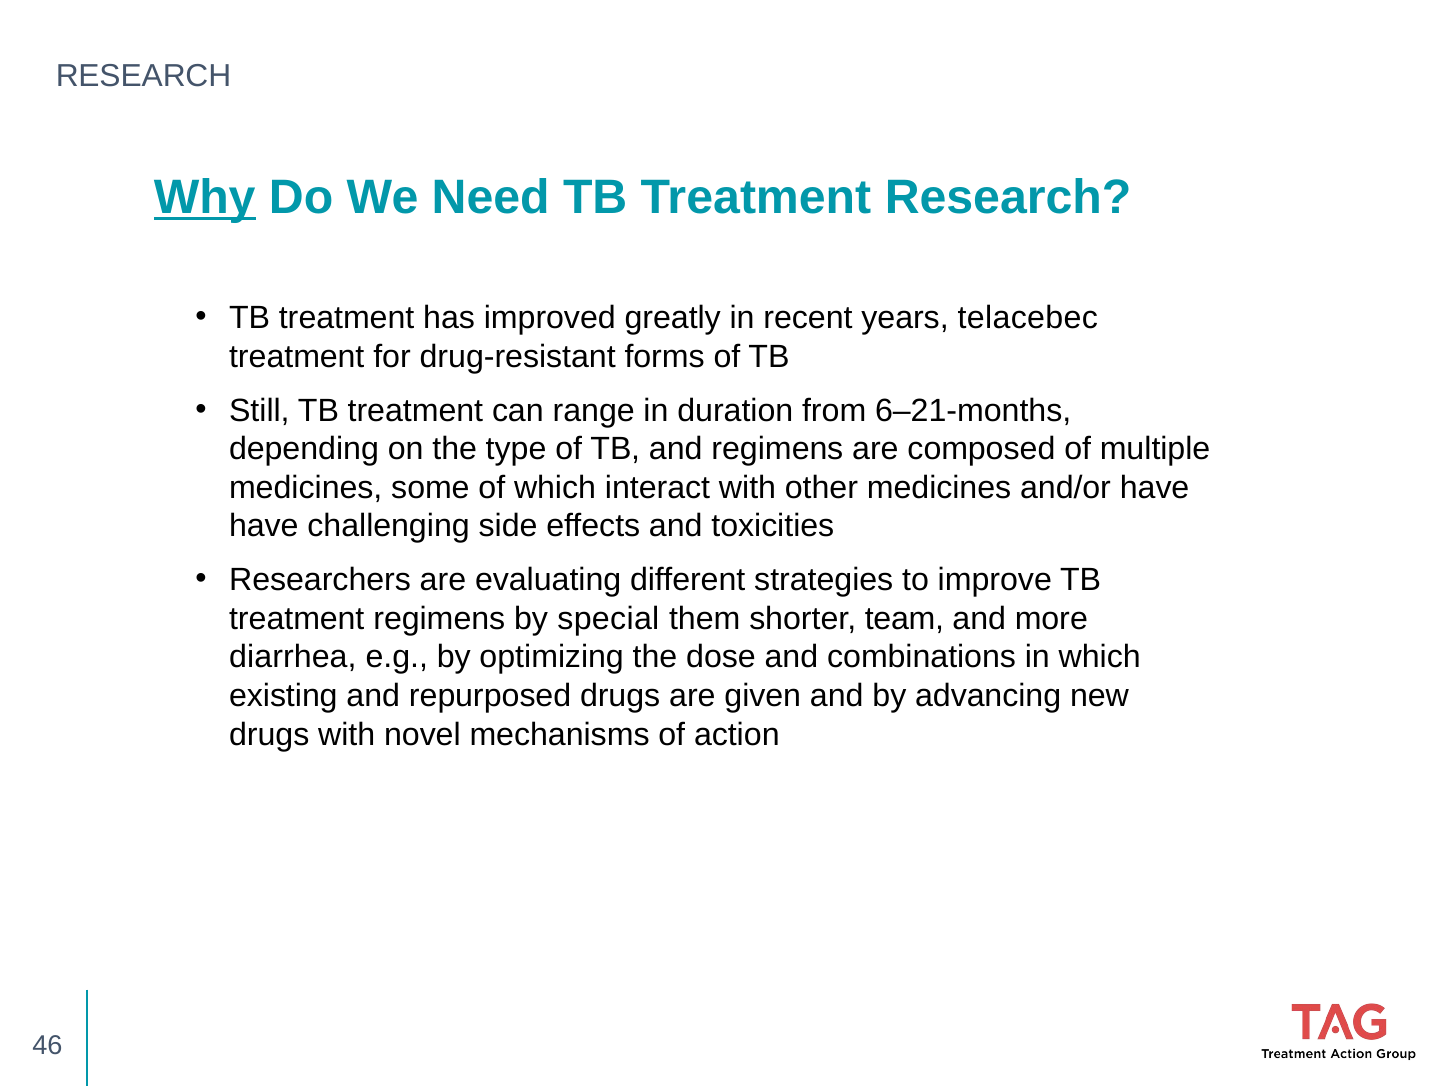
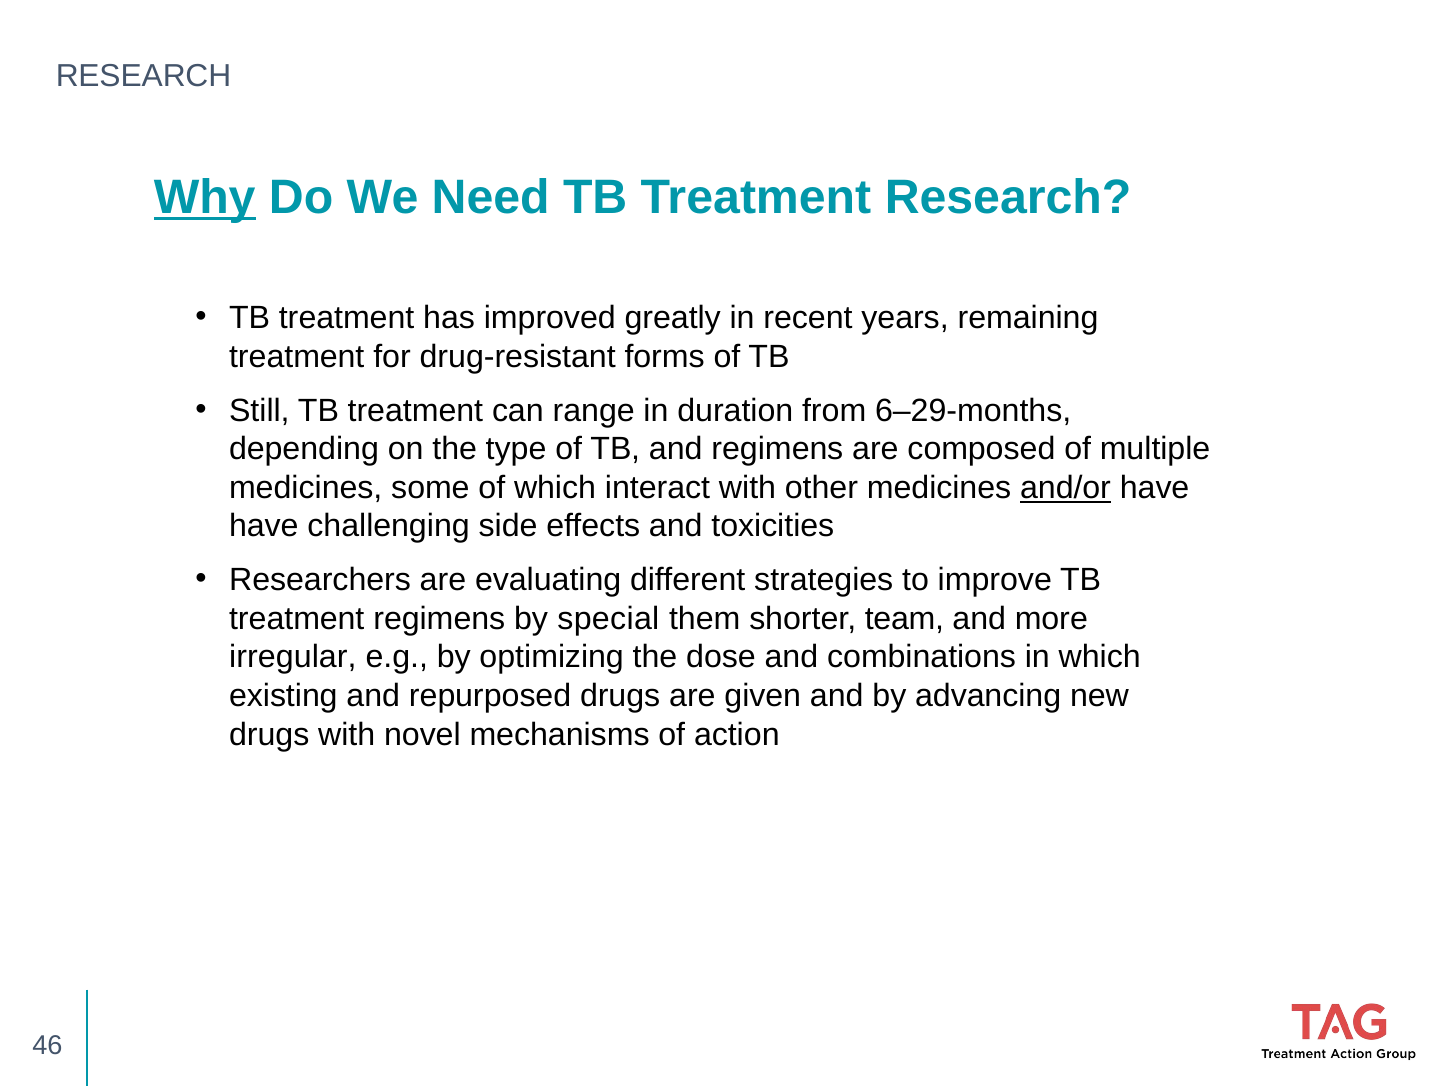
telacebec: telacebec -> remaining
6–21-months: 6–21-months -> 6–29-months
and/or underline: none -> present
diarrhea: diarrhea -> irregular
